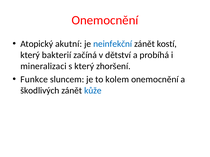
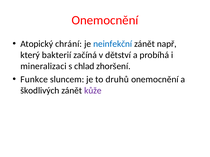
akutní: akutní -> chrání
kostí: kostí -> např
s který: který -> chlad
kolem: kolem -> druhů
kůže colour: blue -> purple
